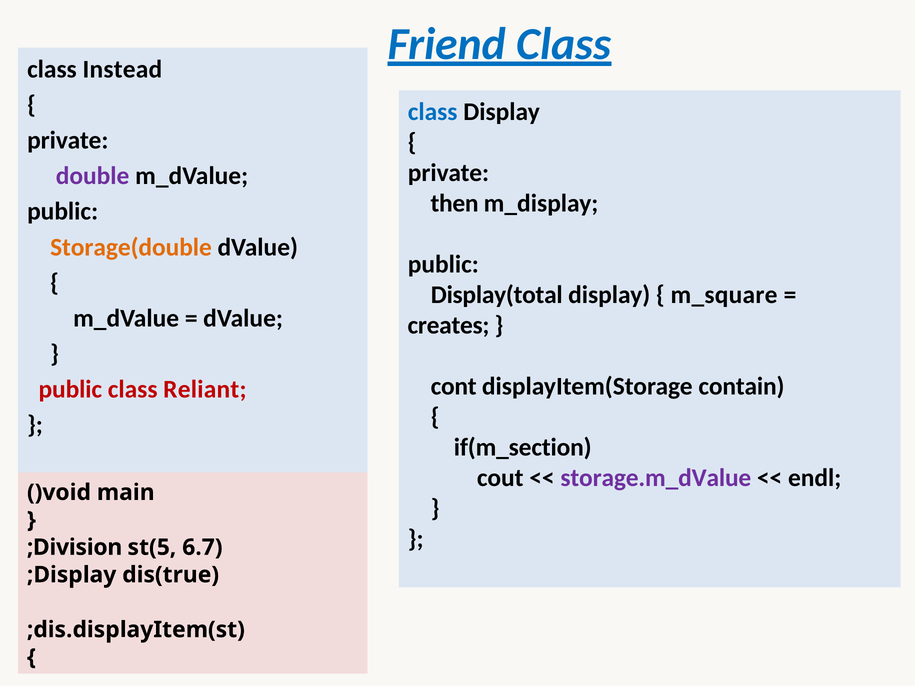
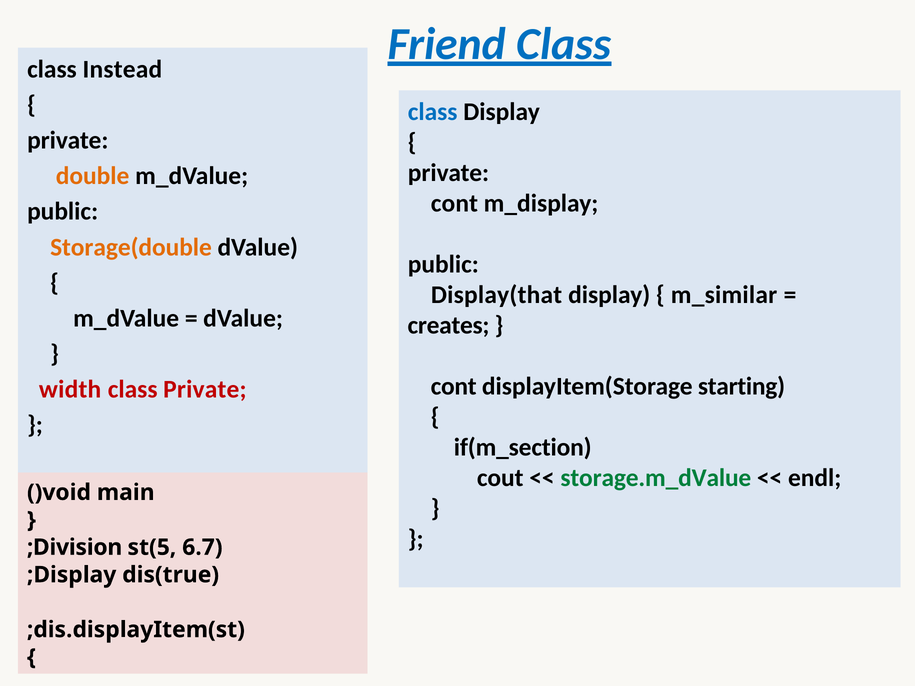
double colour: purple -> orange
then at (455, 203): then -> cont
Display(total: Display(total -> Display(that
m_square: m_square -> m_similar
contain: contain -> starting
public at (70, 390): public -> width
class Reliant: Reliant -> Private
storage.m_dValue colour: purple -> green
